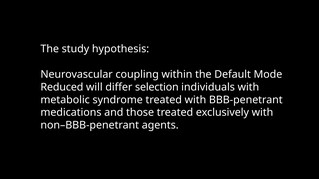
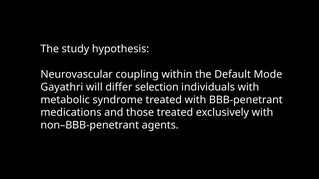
Reduced: Reduced -> Gayathri
